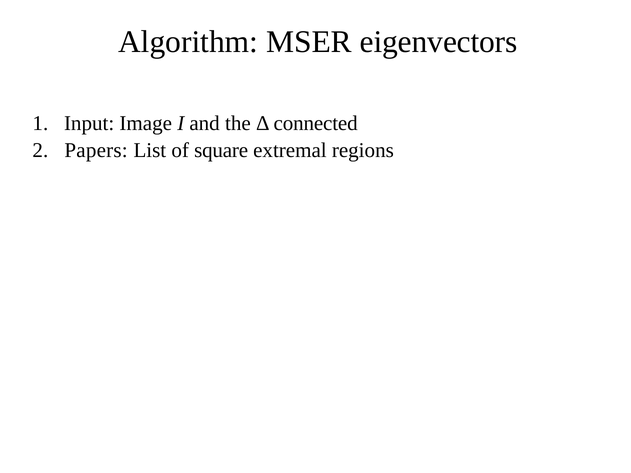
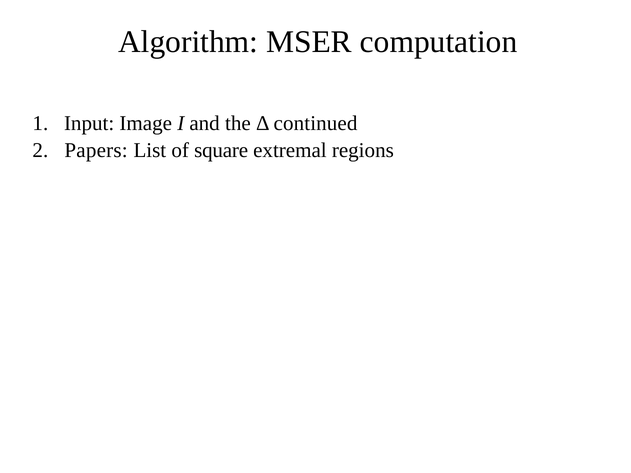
eigenvectors: eigenvectors -> computation
connected: connected -> continued
